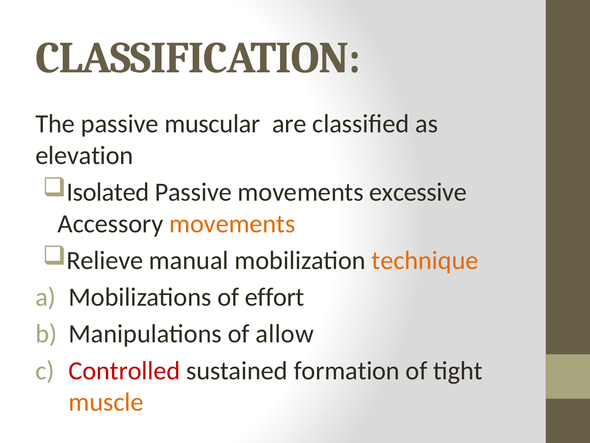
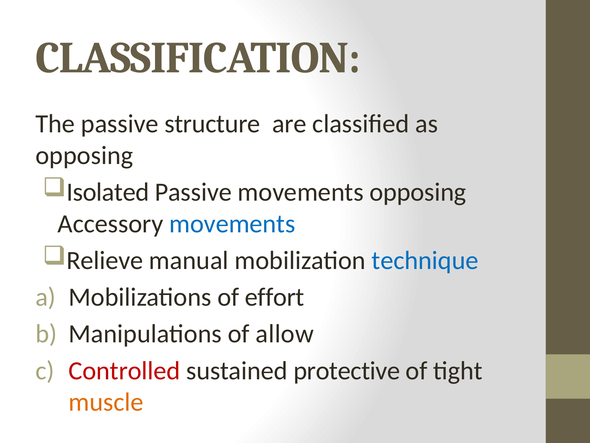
muscular: muscular -> structure
elevation at (84, 155): elevation -> opposing
movements excessive: excessive -> opposing
movements at (232, 223) colour: orange -> blue
technique colour: orange -> blue
formation: formation -> protective
